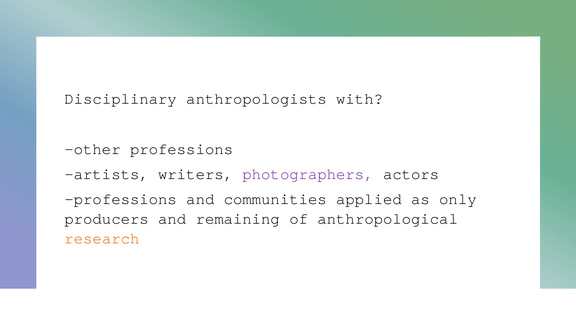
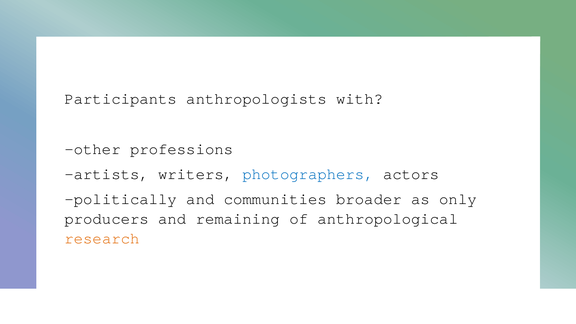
Disciplinary: Disciplinary -> Participants
photographers colour: purple -> blue
professions at (121, 199): professions -> politically
applied: applied -> broader
